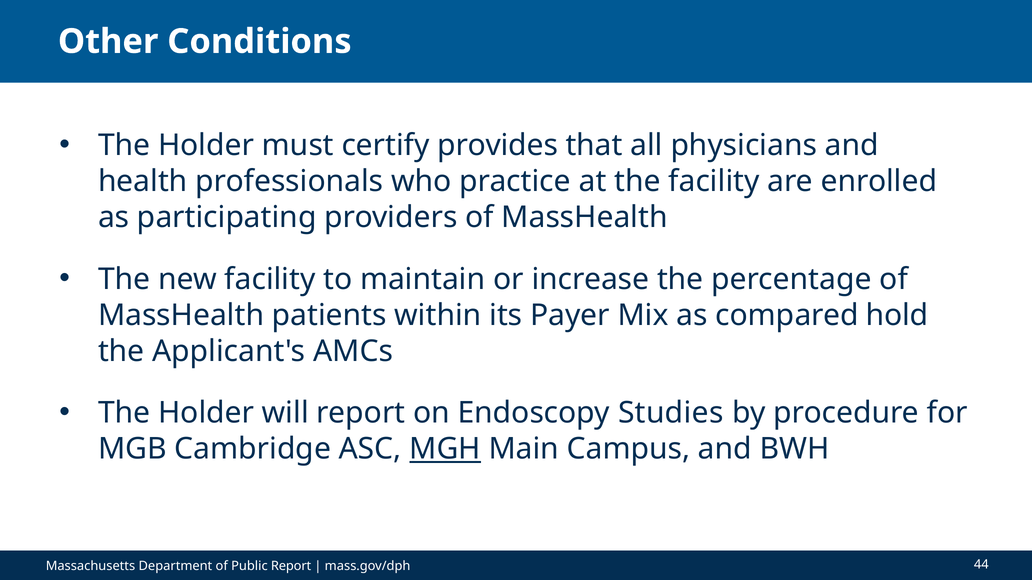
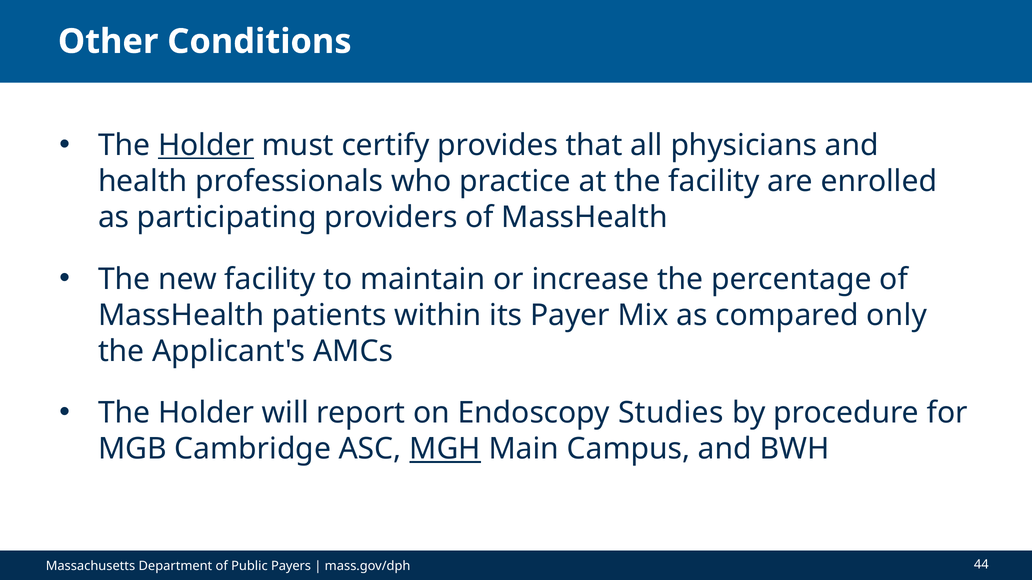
Holder at (206, 145) underline: none -> present
hold: hold -> only
Report at (291, 566): Report -> Payers
